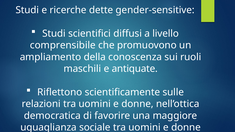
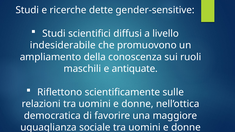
comprensibile: comprensibile -> indesiderabile
